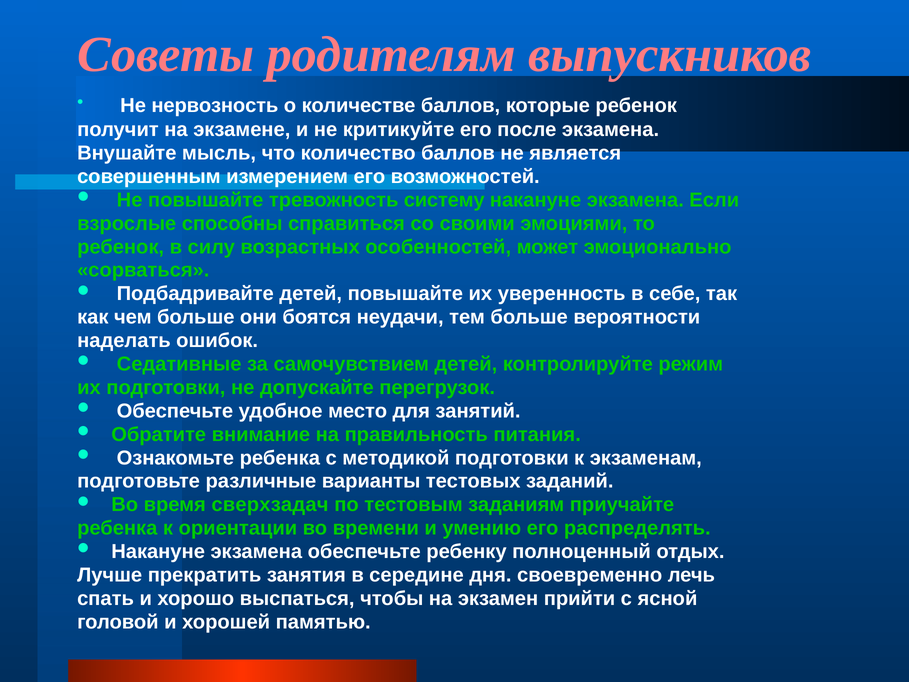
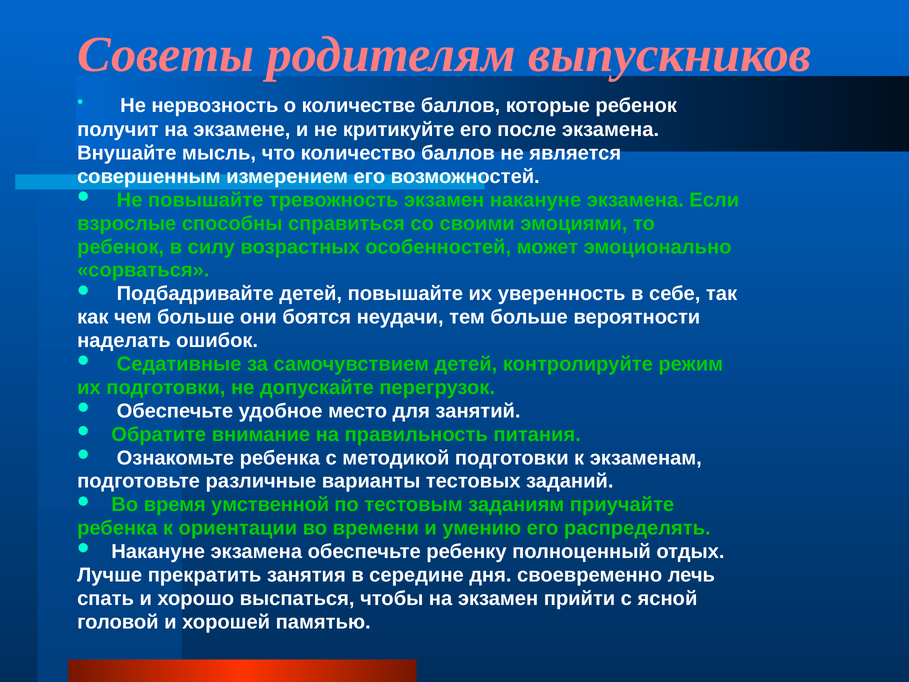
тревожность систему: систему -> экзамен
сверхзадач: сверхзадач -> умственной
